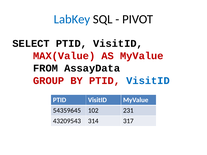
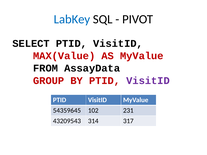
VisitID at (148, 81) colour: blue -> purple
